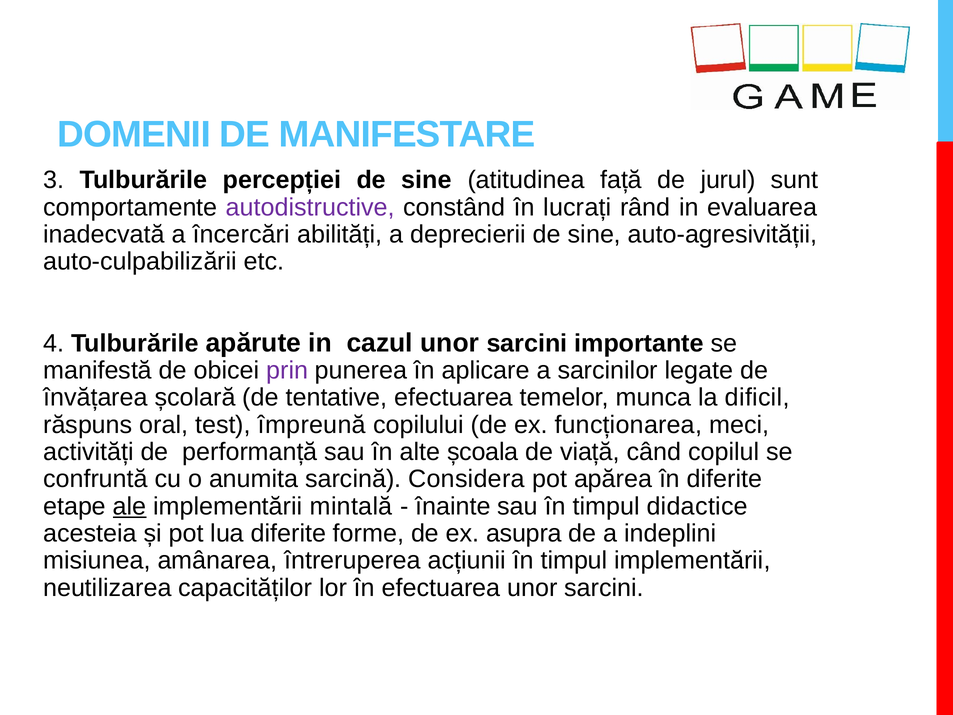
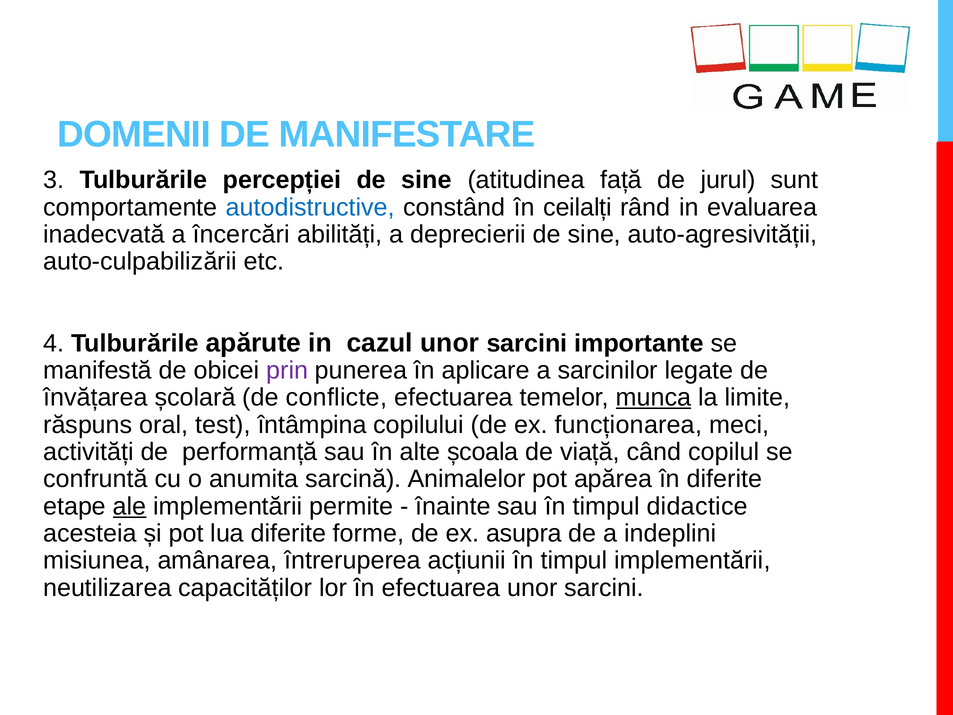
autodistructive colour: purple -> blue
lucrați: lucrați -> ceilalți
tentative: tentative -> conflicte
munca underline: none -> present
dificil: dificil -> limite
împreună: împreună -> întâmpina
Considera: Considera -> Animalelor
mintală: mintală -> permite
